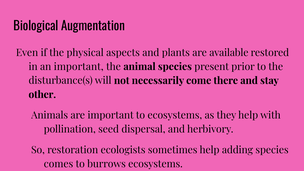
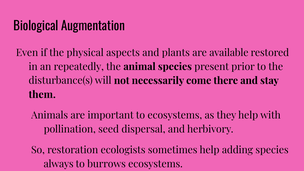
an important: important -> repeatedly
other: other -> them
comes: comes -> always
